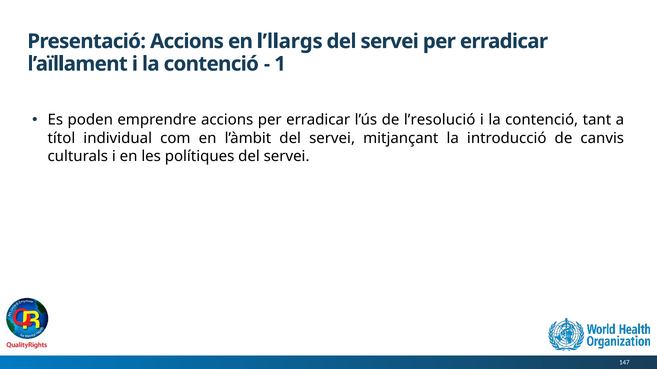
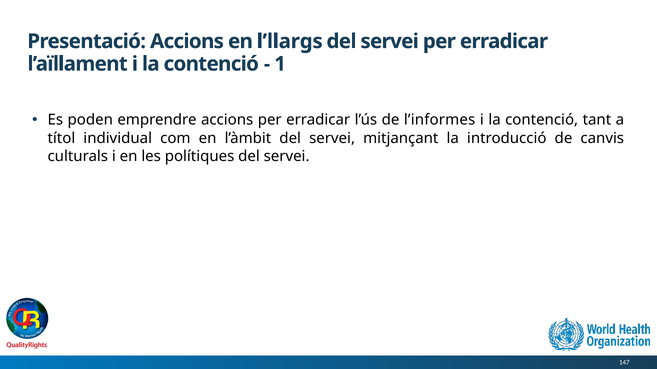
l’resolució: l’resolució -> l’informes
